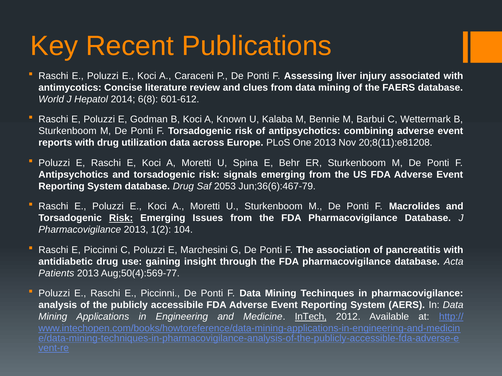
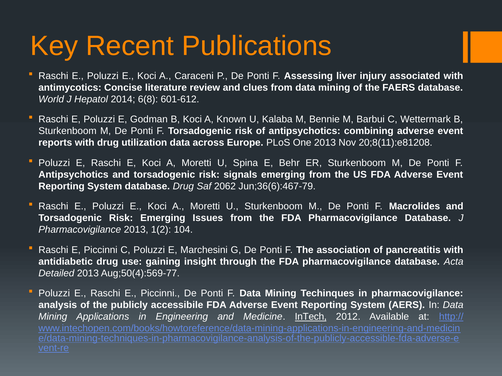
2053: 2053 -> 2062
Risk at (121, 218) underline: present -> none
Patients: Patients -> Detailed
